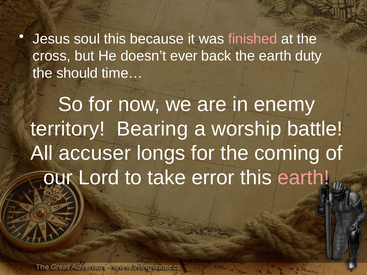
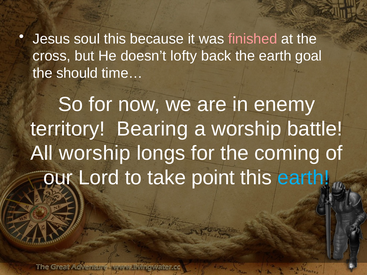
ever: ever -> lofty
duty: duty -> goal
All accuser: accuser -> worship
error: error -> point
earth at (304, 178) colour: pink -> light blue
